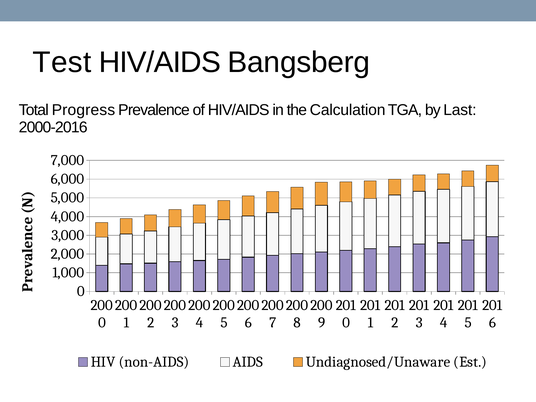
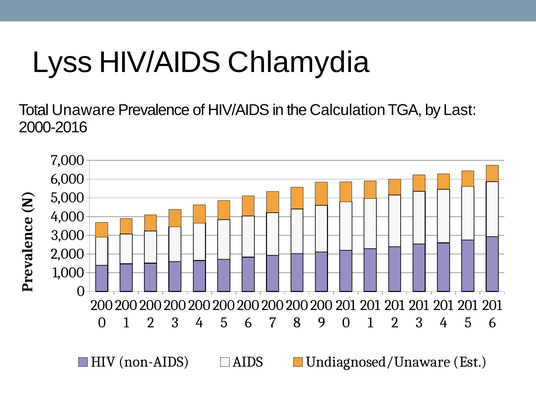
Test: Test -> Lyss
Bangsberg: Bangsberg -> Chlamydia
Progress: Progress -> Unaware
